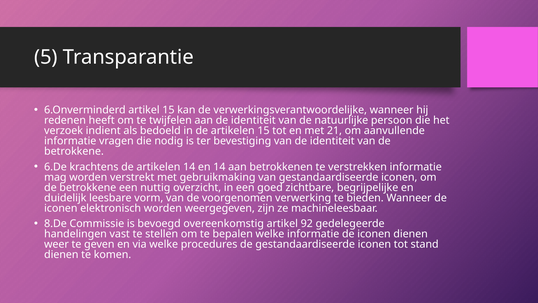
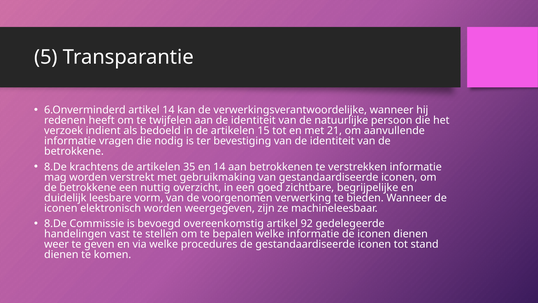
artikel 15: 15 -> 14
6.De at (55, 167): 6.De -> 8.De
artikelen 14: 14 -> 35
